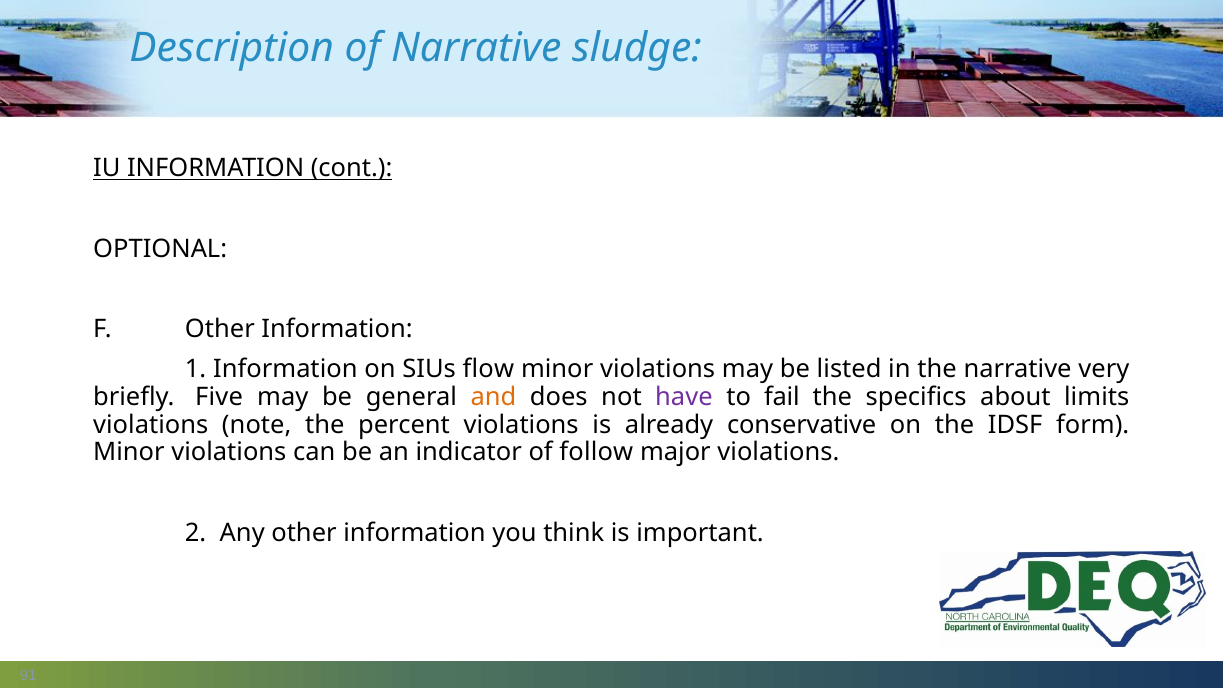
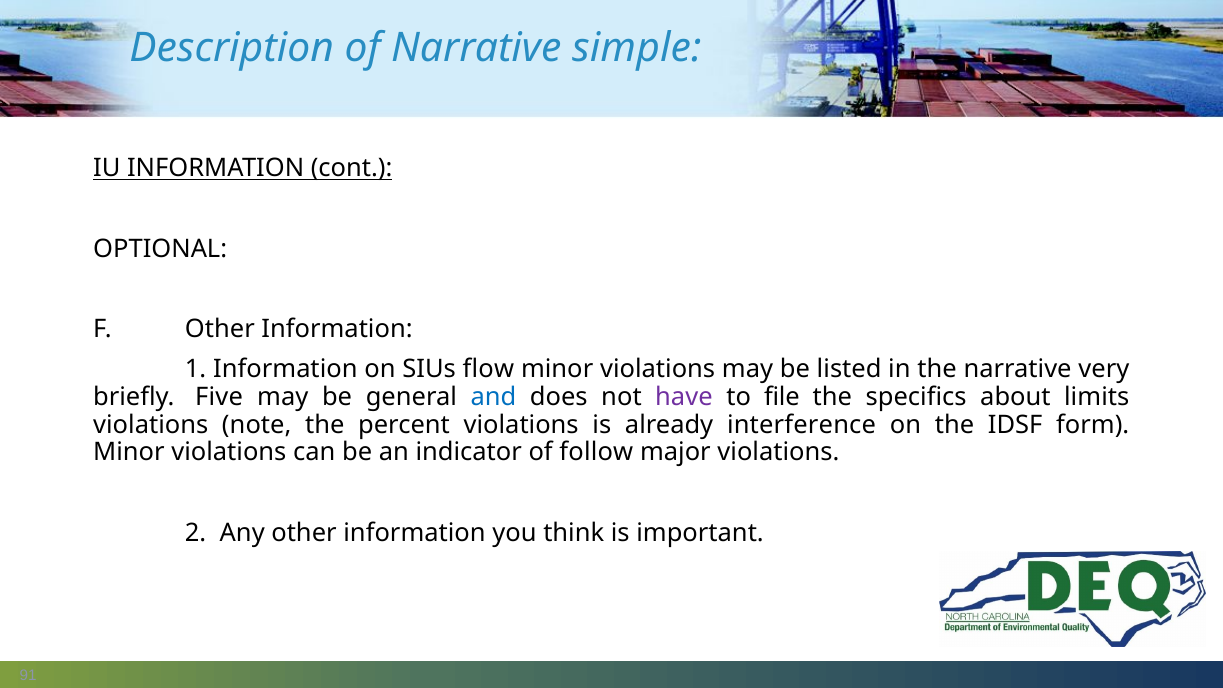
sludge: sludge -> simple
and colour: orange -> blue
fail: fail -> file
conservative: conservative -> interference
